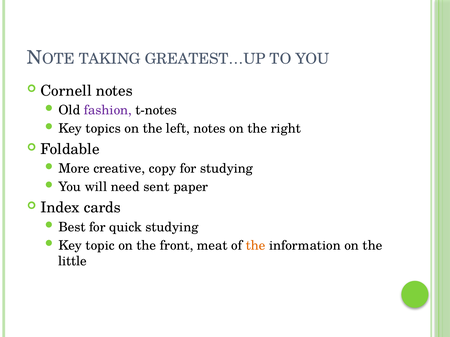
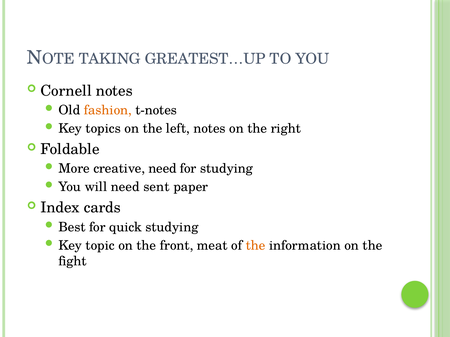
fashion colour: purple -> orange
creative copy: copy -> need
little: little -> fight
